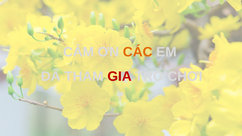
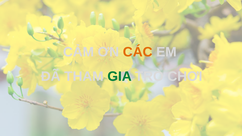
GIA colour: red -> green
